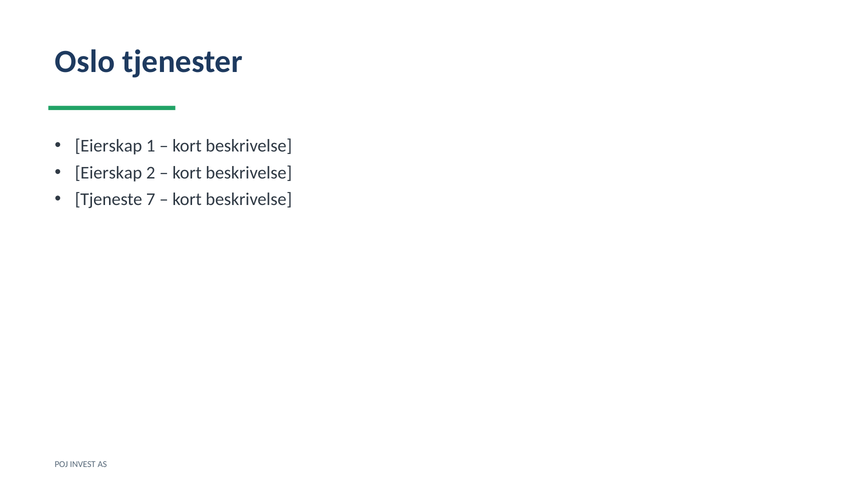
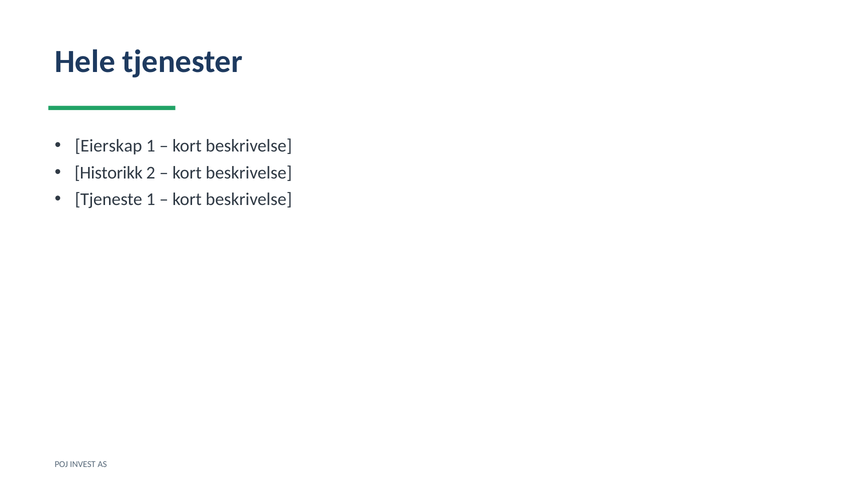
Oslo: Oslo -> Hele
Eierskap at (109, 173): Eierskap -> Historikk
Tjeneste 7: 7 -> 1
